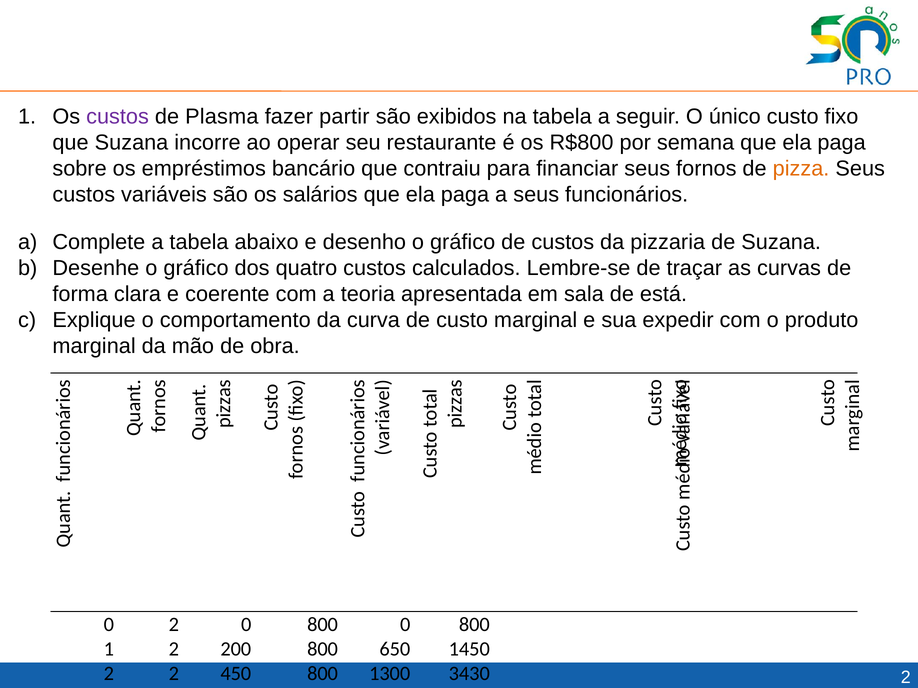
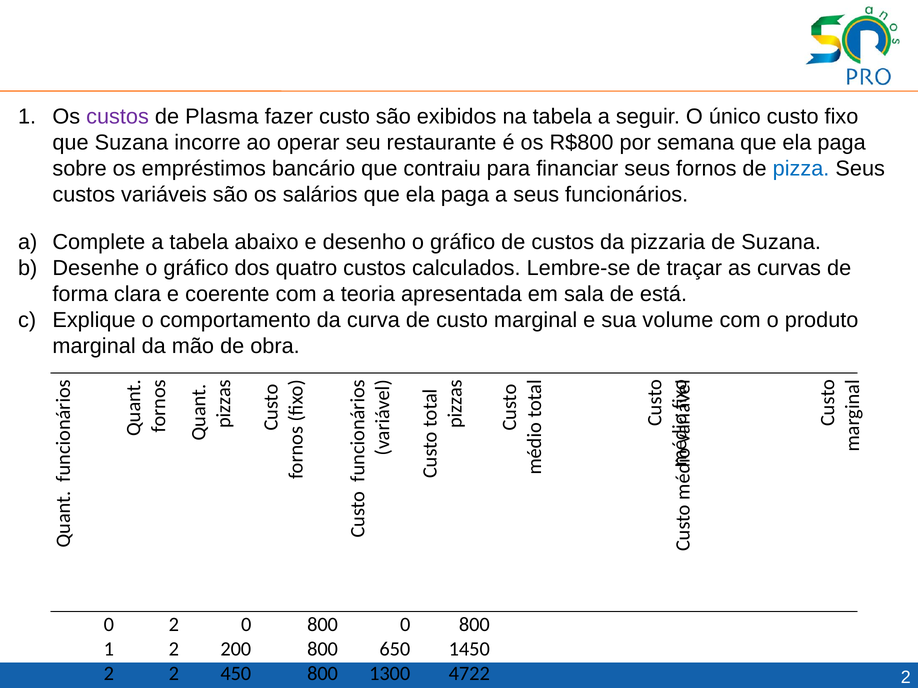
fazer partir: partir -> custo
pizza colour: orange -> blue
expedir: expedir -> volume
3430: 3430 -> 4722
